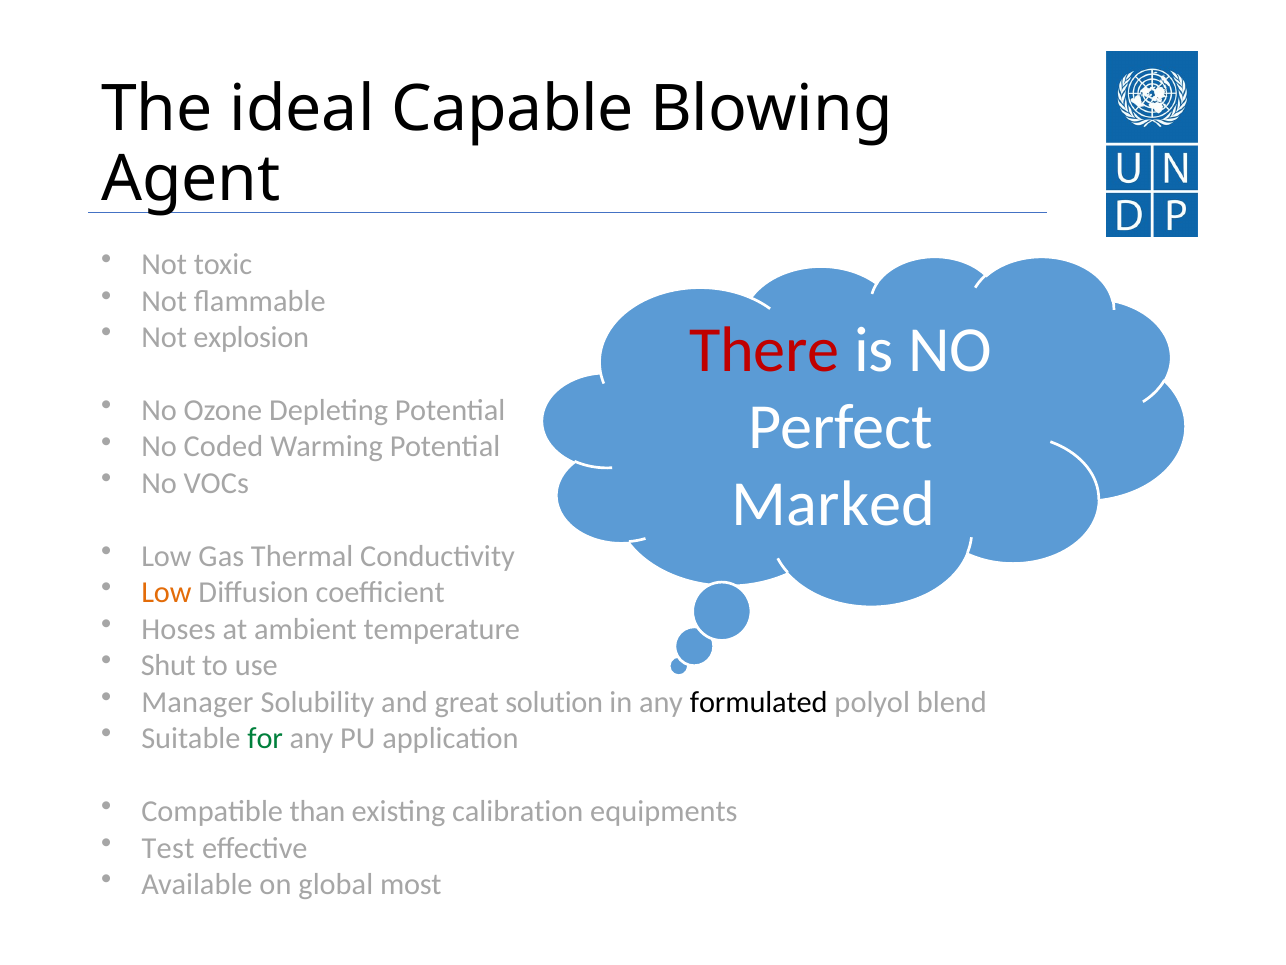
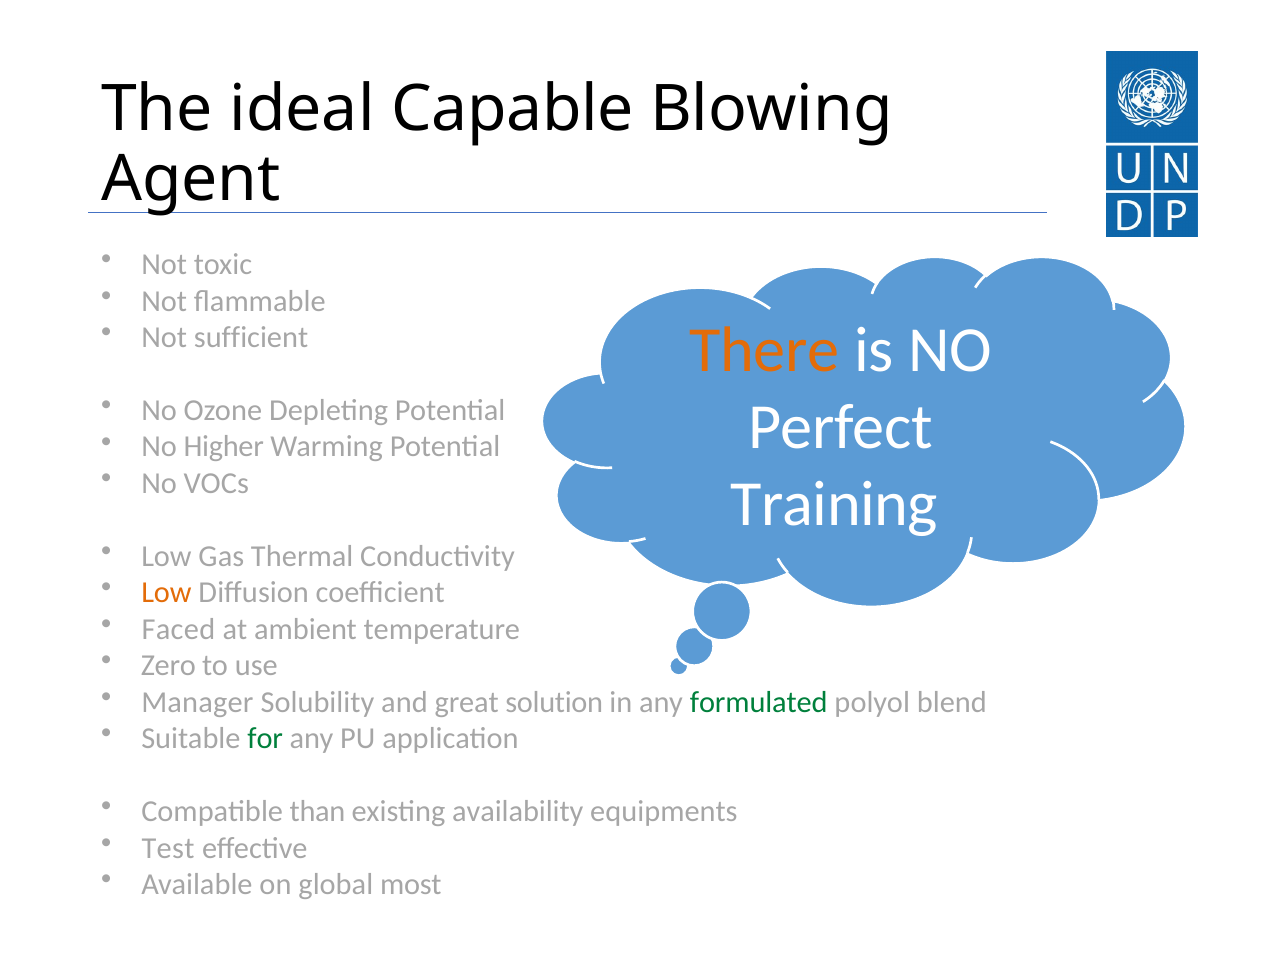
explosion: explosion -> sufficient
There colour: red -> orange
Coded: Coded -> Higher
Marked: Marked -> Training
Hoses: Hoses -> Faced
Shut: Shut -> Zero
formulated colour: black -> green
calibration: calibration -> availability
